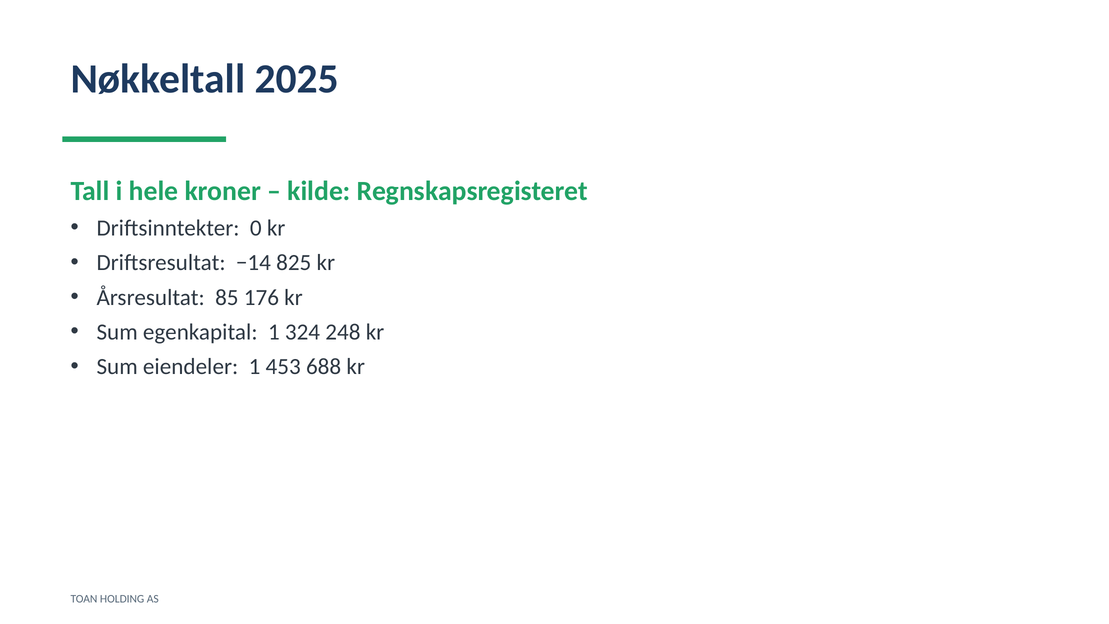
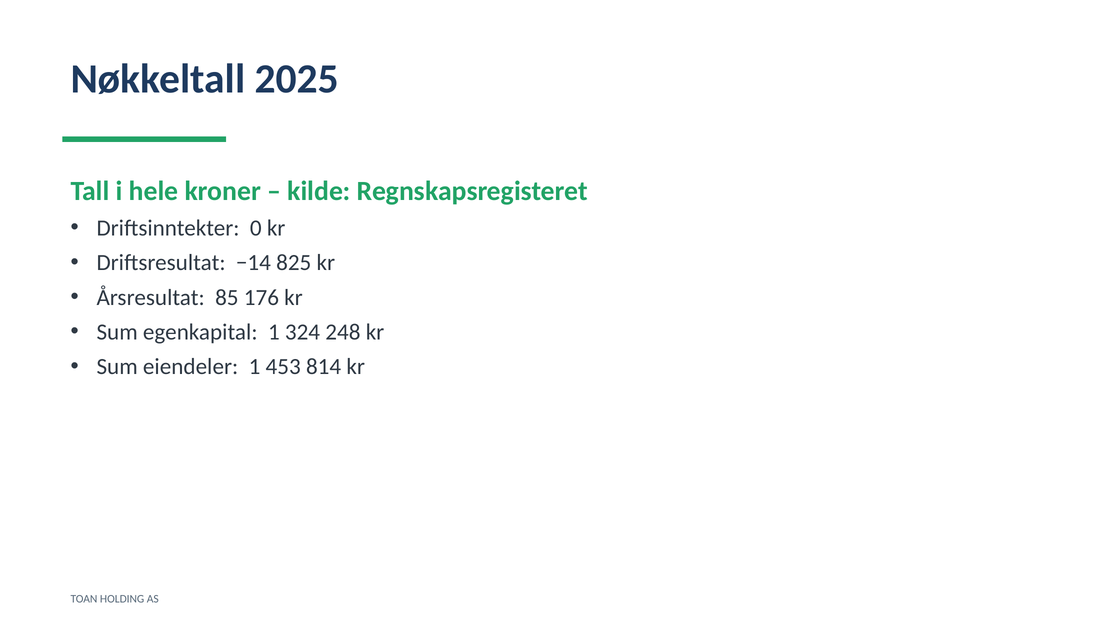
688: 688 -> 814
